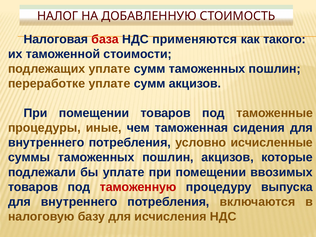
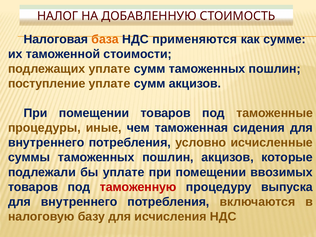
база colour: red -> orange
такого: такого -> сумме
переработке: переработке -> поступление
